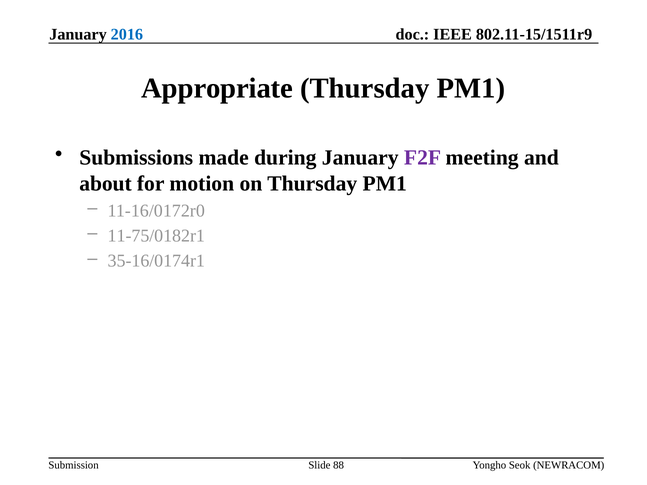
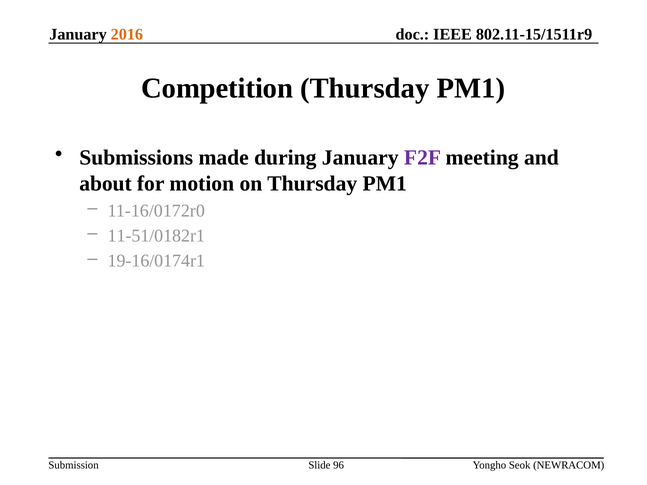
2016 colour: blue -> orange
Appropriate: Appropriate -> Competition
11-75/0182r1: 11-75/0182r1 -> 11-51/0182r1
35-16/0174r1: 35-16/0174r1 -> 19-16/0174r1
88: 88 -> 96
